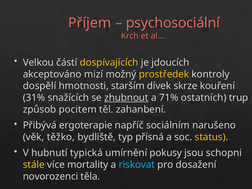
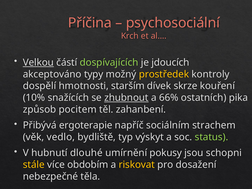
Příjem: Příjem -> Příčina
Velkou underline: none -> present
dospívajících colour: yellow -> light green
mizí: mizí -> typy
31%: 31% -> 10%
71%: 71% -> 66%
trup: trup -> pika
narušeno: narušeno -> strachem
těžko: těžko -> vedlo
přísná: přísná -> výskyt
status colour: yellow -> light green
typická: typická -> dlouhé
mortality: mortality -> obdobím
riskovat colour: light blue -> yellow
novorozenci: novorozenci -> nebezpečné
